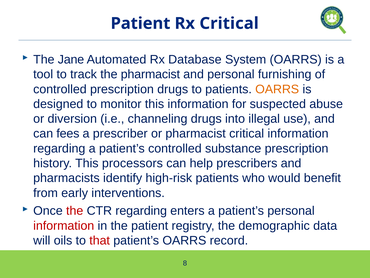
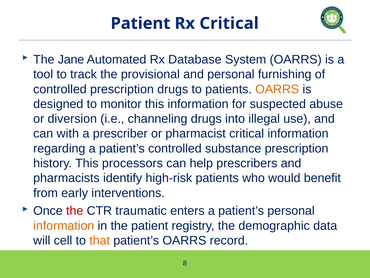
the pharmacist: pharmacist -> provisional
fees: fees -> with
CTR regarding: regarding -> traumatic
information at (64, 225) colour: red -> orange
oils: oils -> cell
that colour: red -> orange
